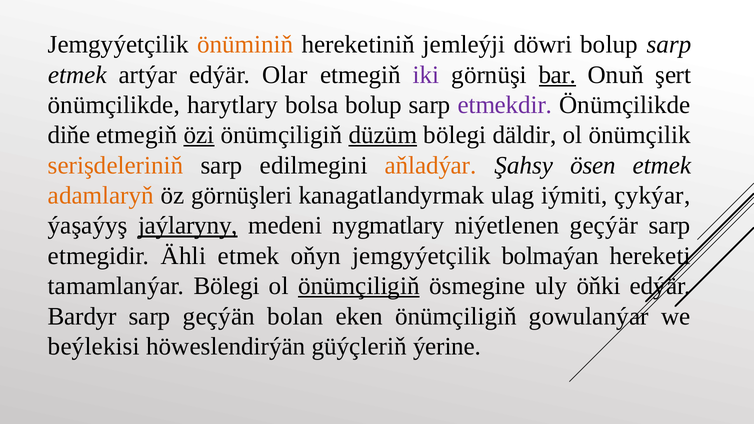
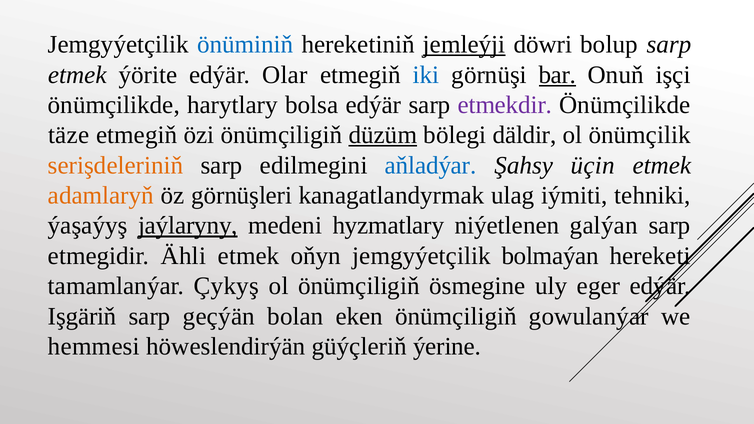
önüminiň colour: orange -> blue
jemleýji underline: none -> present
artýar: artýar -> ýörite
iki colour: purple -> blue
şert: şert -> işçi
bolsa bolup: bolup -> edýär
diňe: diňe -> täze
özi underline: present -> none
aňladýar colour: orange -> blue
ösen: ösen -> üçin
çykýar: çykýar -> tehniki
nygmatlary: nygmatlary -> hyzmatlary
geçýär: geçýär -> galýan
tamamlanýar Bölegi: Bölegi -> Çykyş
önümçiligiň at (359, 286) underline: present -> none
öňki: öňki -> eger
Bardyr: Bardyr -> Işgäriň
beýlekisi: beýlekisi -> hemmesi
